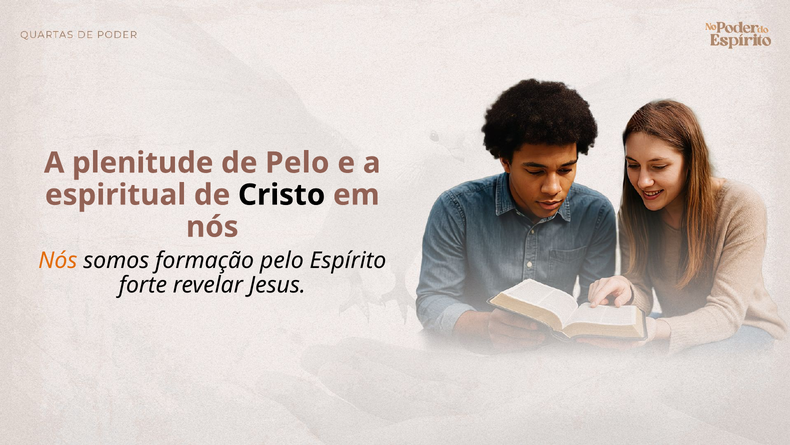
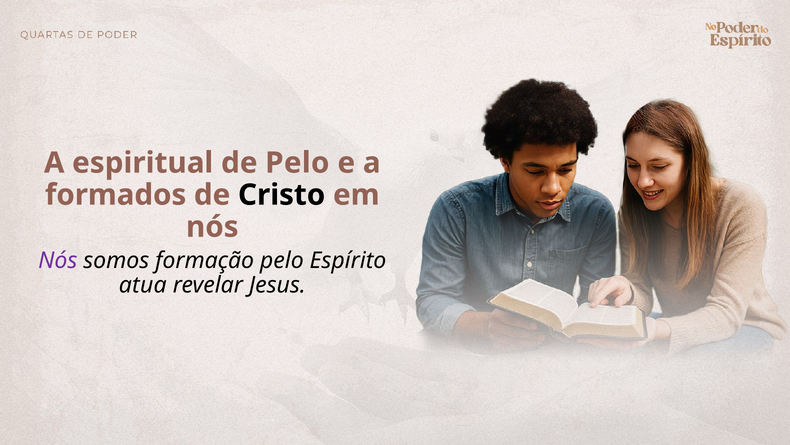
plenitude: plenitude -> espiritual
espiritual: espiritual -> formados
Nós at (58, 260) colour: orange -> purple
forte: forte -> atua
